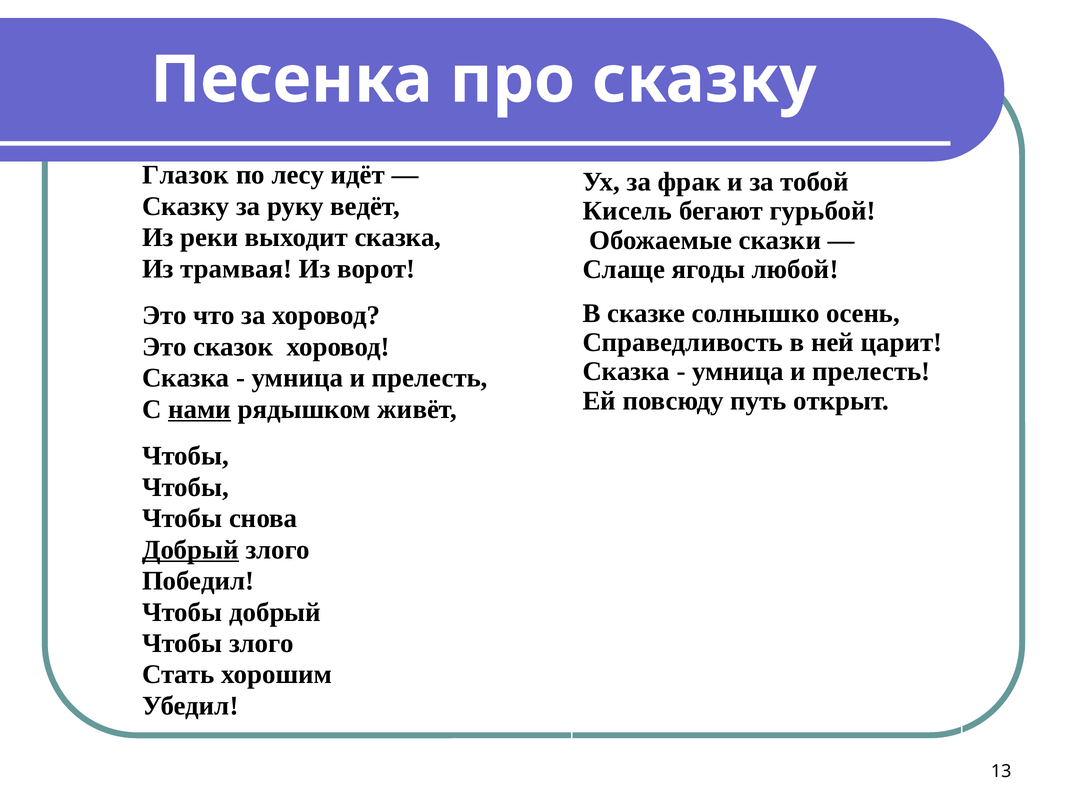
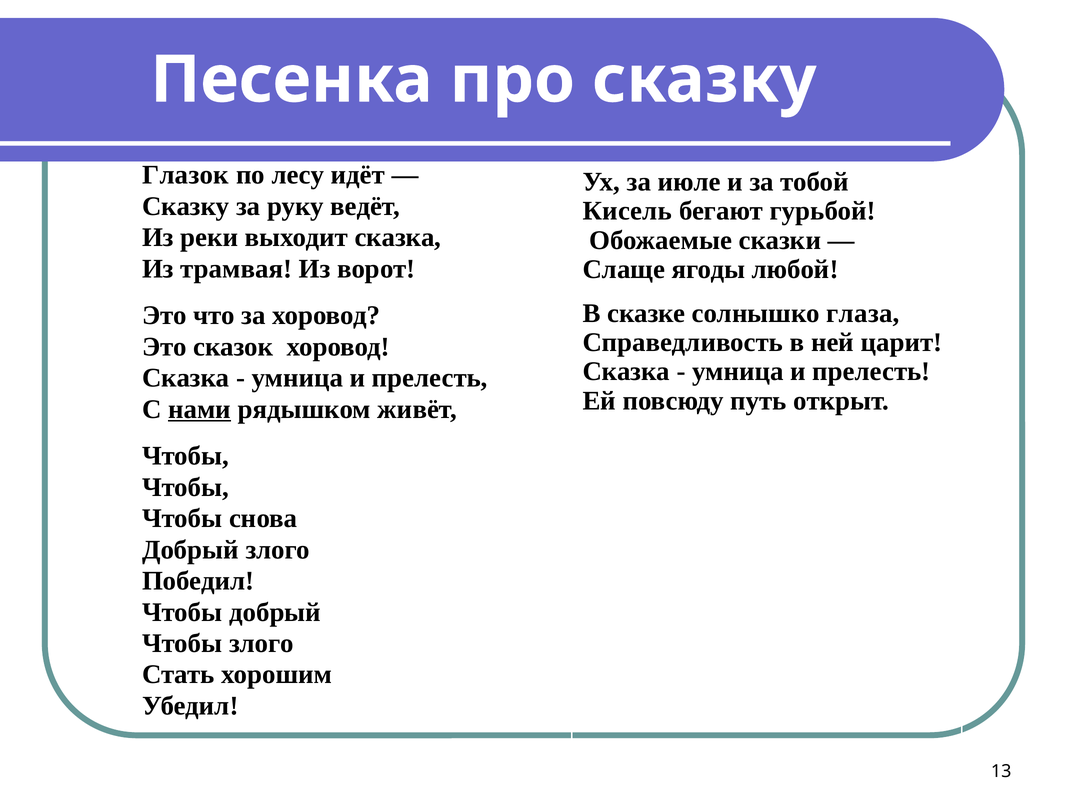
фрак: фрак -> июле
осень: осень -> глаза
Добрый at (190, 550) underline: present -> none
